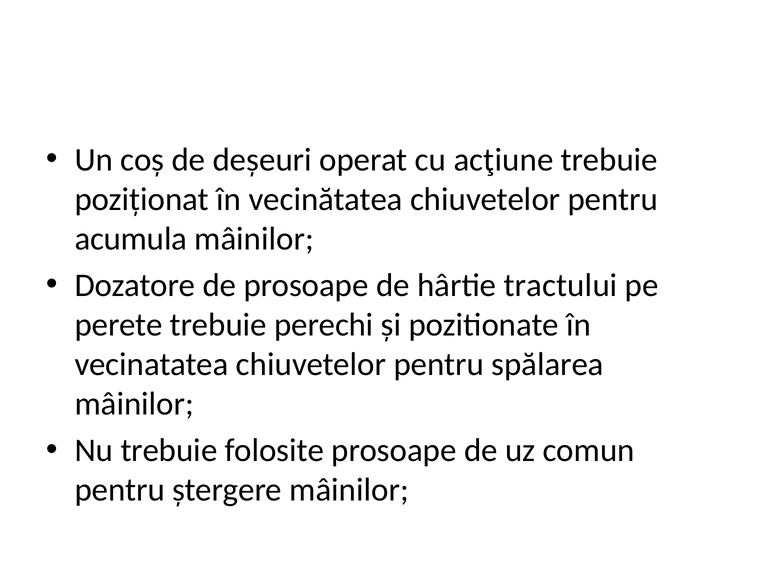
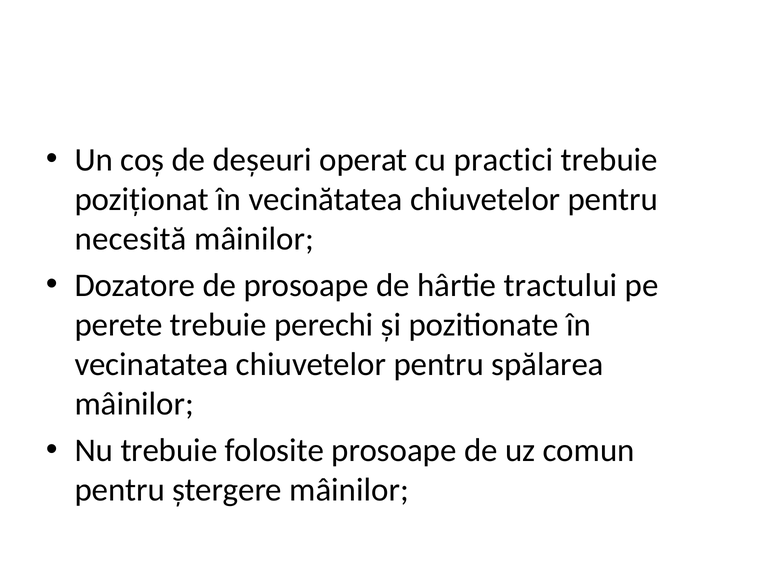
acţiune: acţiune -> practici
acumula: acumula -> necesită
